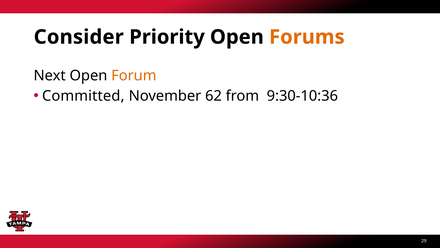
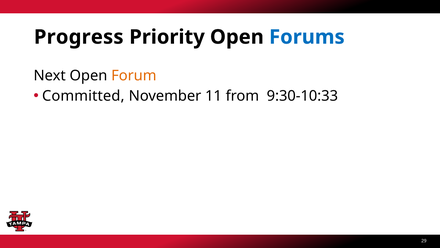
Consider: Consider -> Progress
Forums colour: orange -> blue
62: 62 -> 11
9:30-10:36: 9:30-10:36 -> 9:30-10:33
